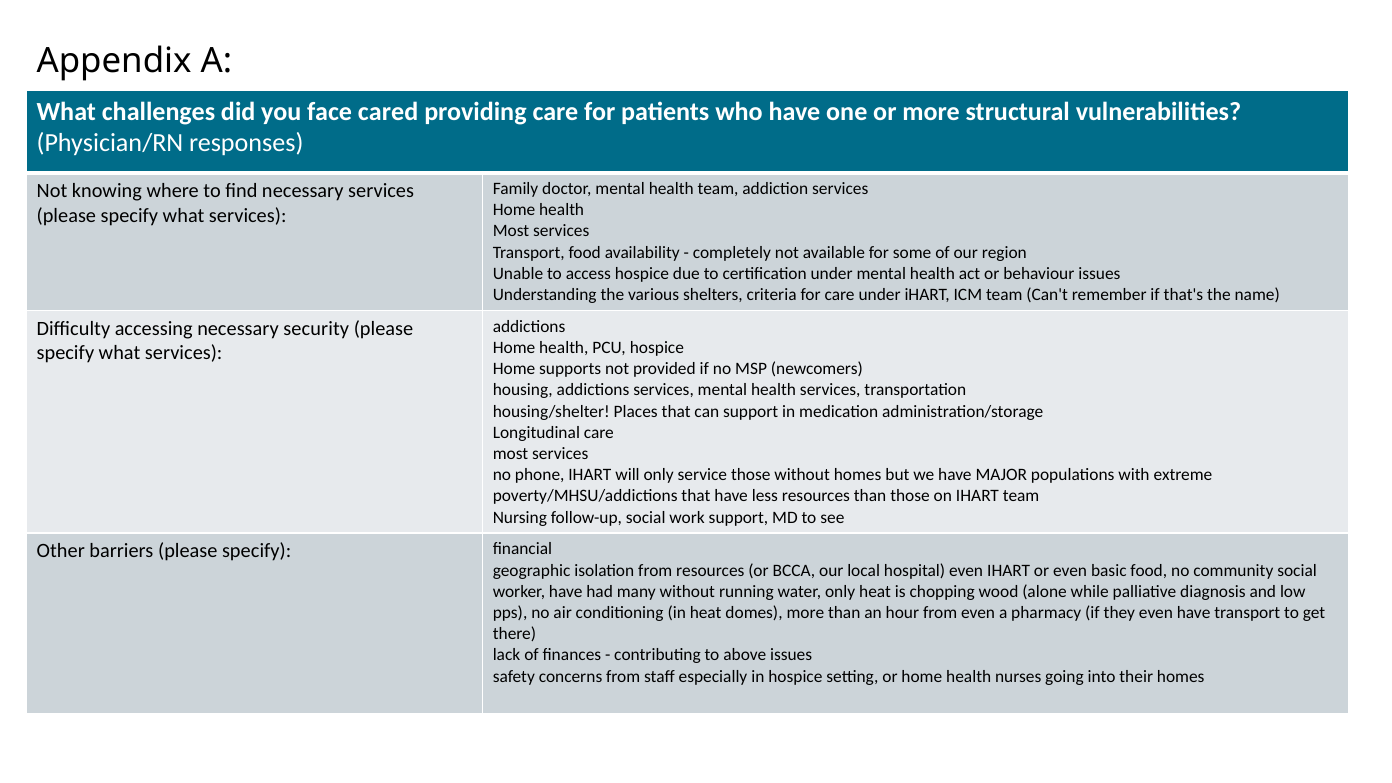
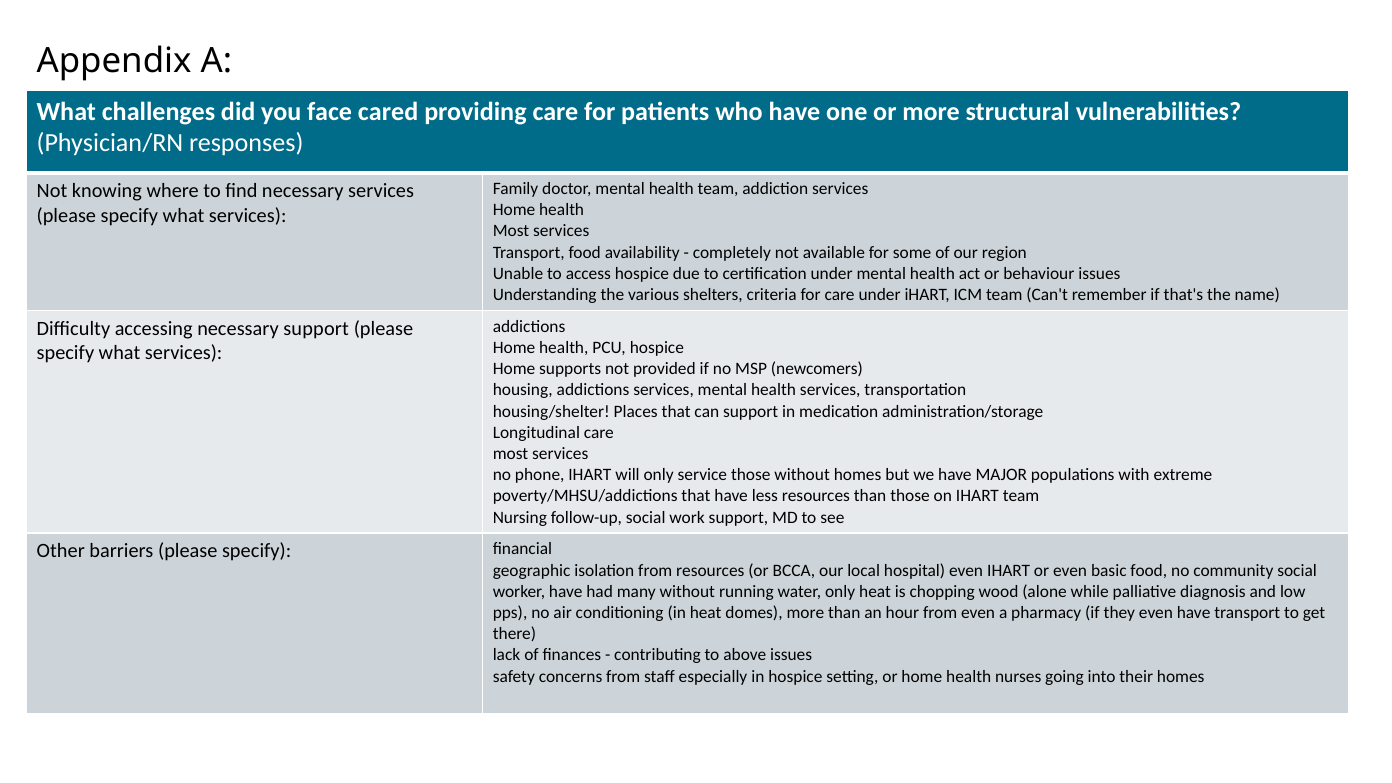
necessary security: security -> support
